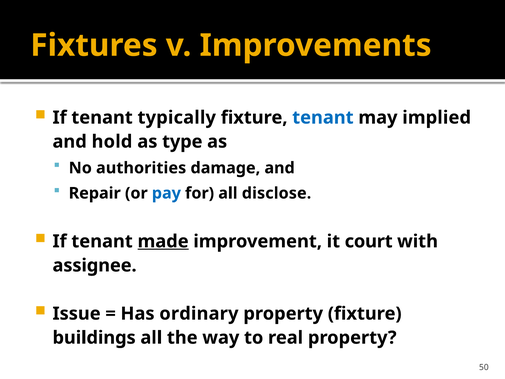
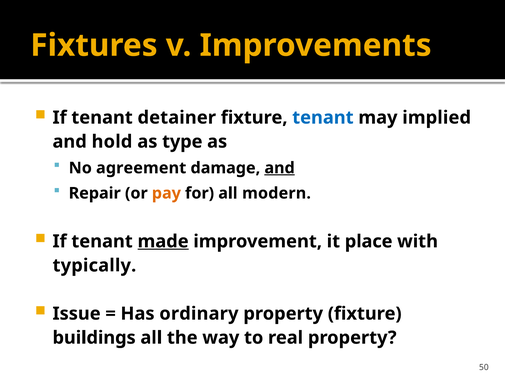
typically: typically -> detainer
authorities: authorities -> agreement
and at (280, 168) underline: none -> present
pay colour: blue -> orange
disclose: disclose -> modern
court: court -> place
assignee: assignee -> typically
